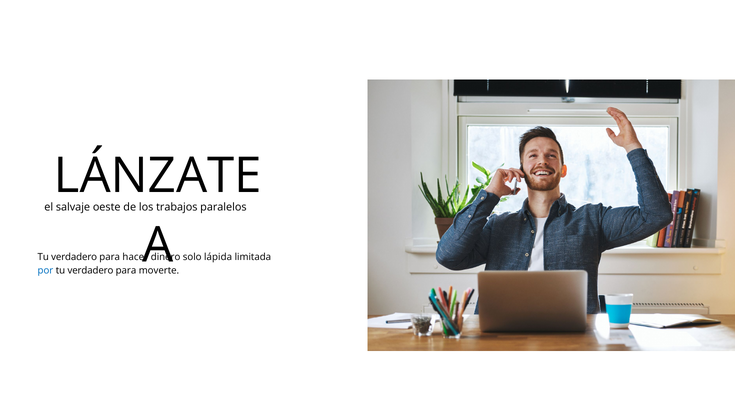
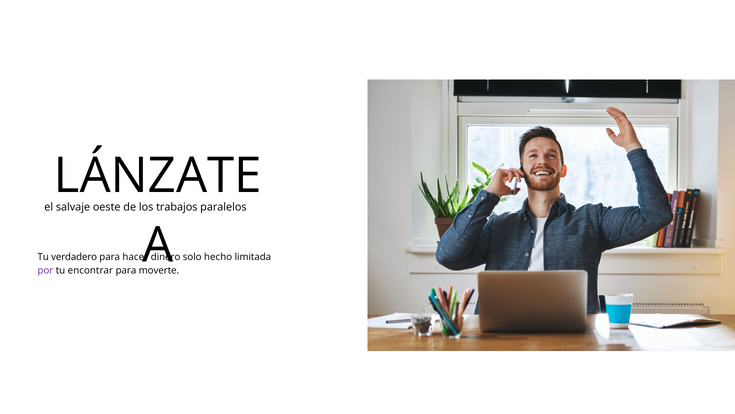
lápida: lápida -> hecho
por colour: blue -> purple
verdadero at (90, 270): verdadero -> encontrar
